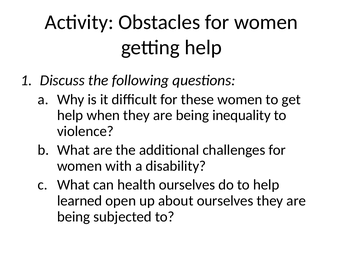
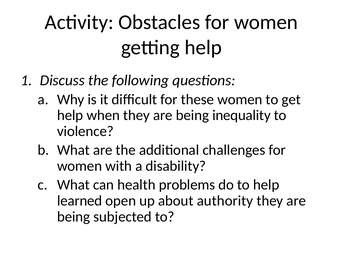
health ourselves: ourselves -> problems
about ourselves: ourselves -> authority
